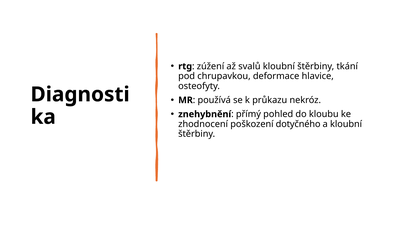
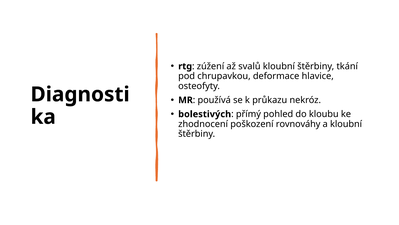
znehybnění: znehybnění -> bolestivých
dotyčného: dotyčného -> rovnováhy
